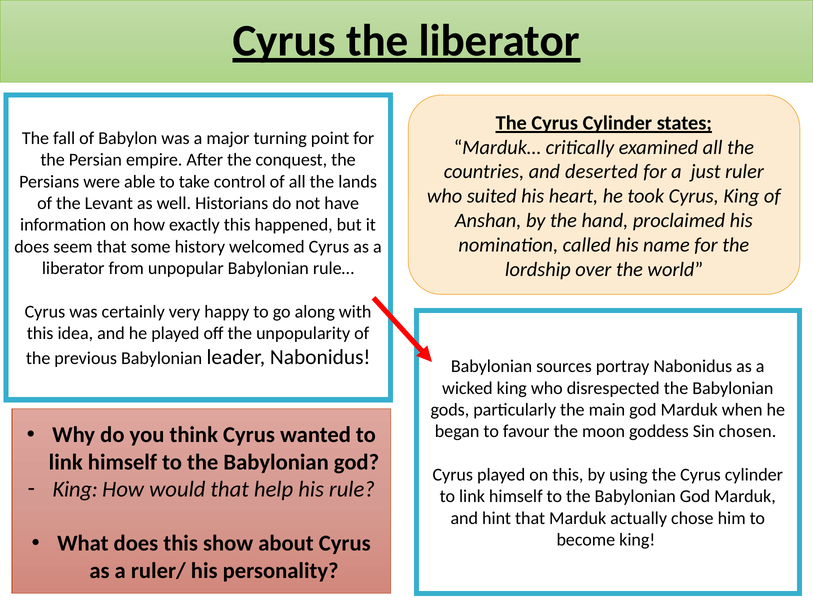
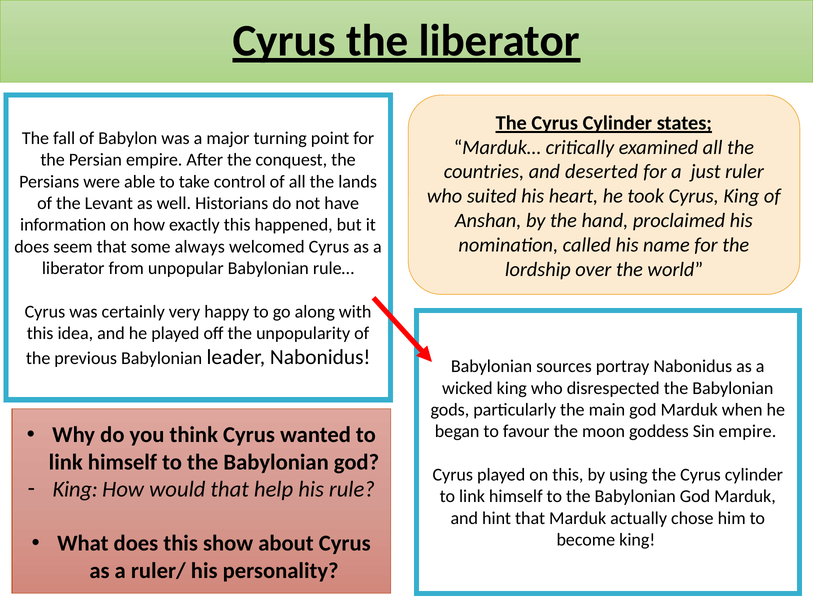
history: history -> always
Sin chosen: chosen -> empire
